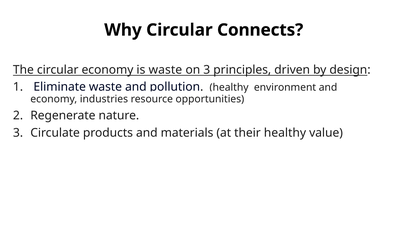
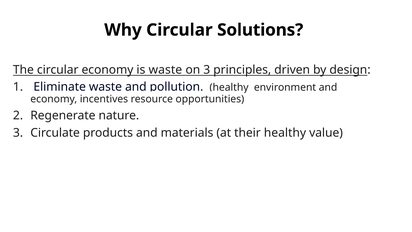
Connects: Connects -> Solutions
industries: industries -> incentives
